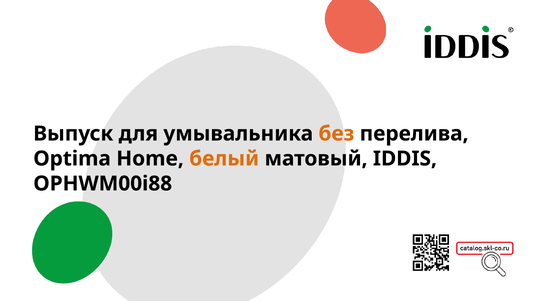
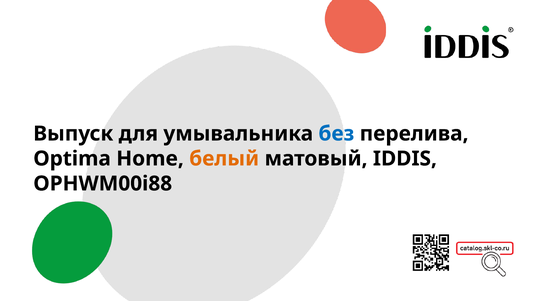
без colour: orange -> blue
